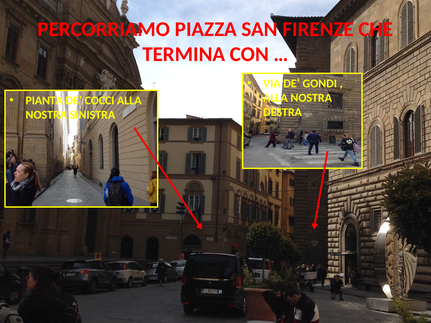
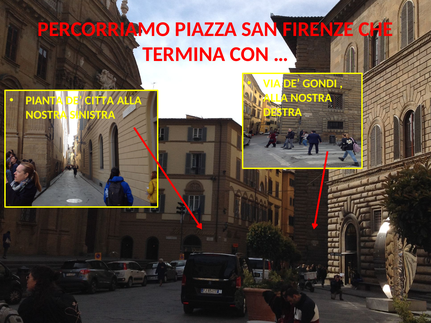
COCCI: COCCI -> CITTA
